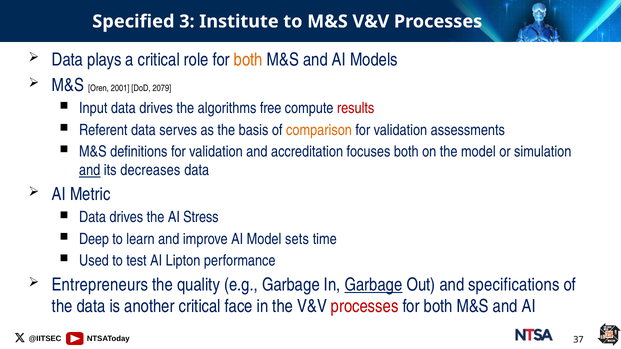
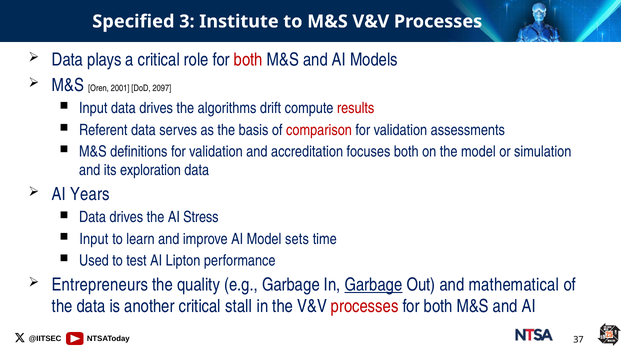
both at (248, 60) colour: orange -> red
2079: 2079 -> 2097
free: free -> drift
comparison colour: orange -> red
and at (90, 170) underline: present -> none
decreases: decreases -> exploration
Metric: Metric -> Years
Deep at (94, 239): Deep -> Input
specifications: specifications -> mathematical
face: face -> stall
